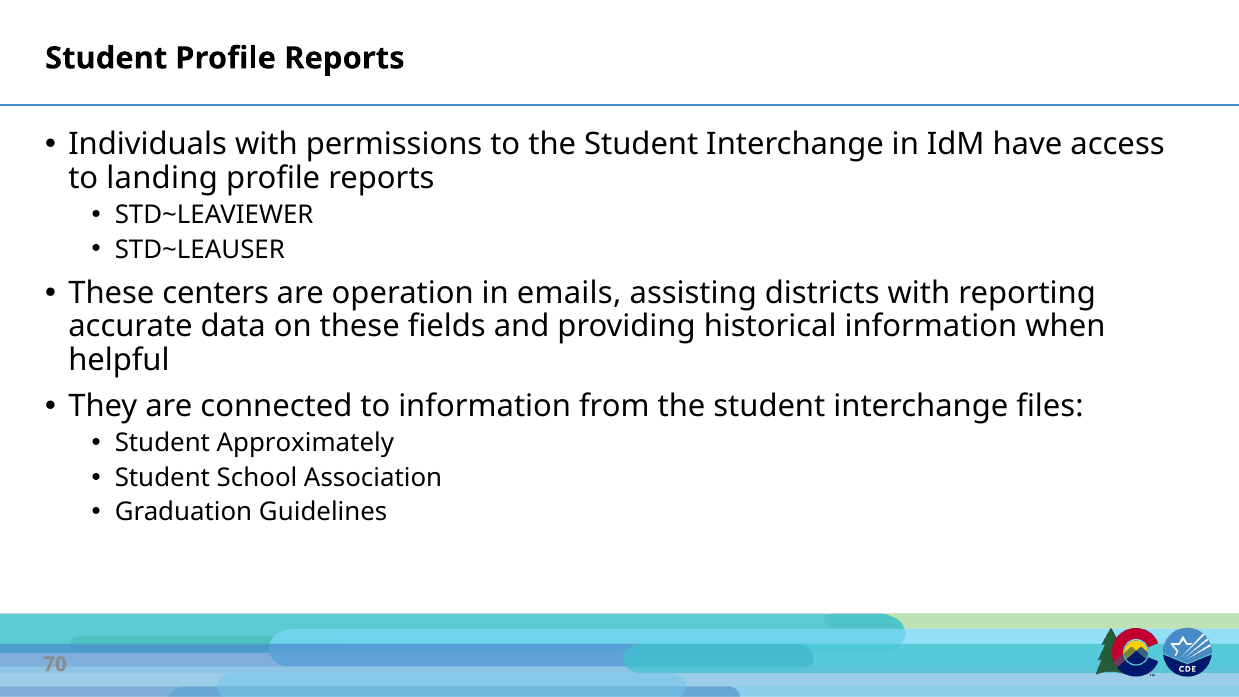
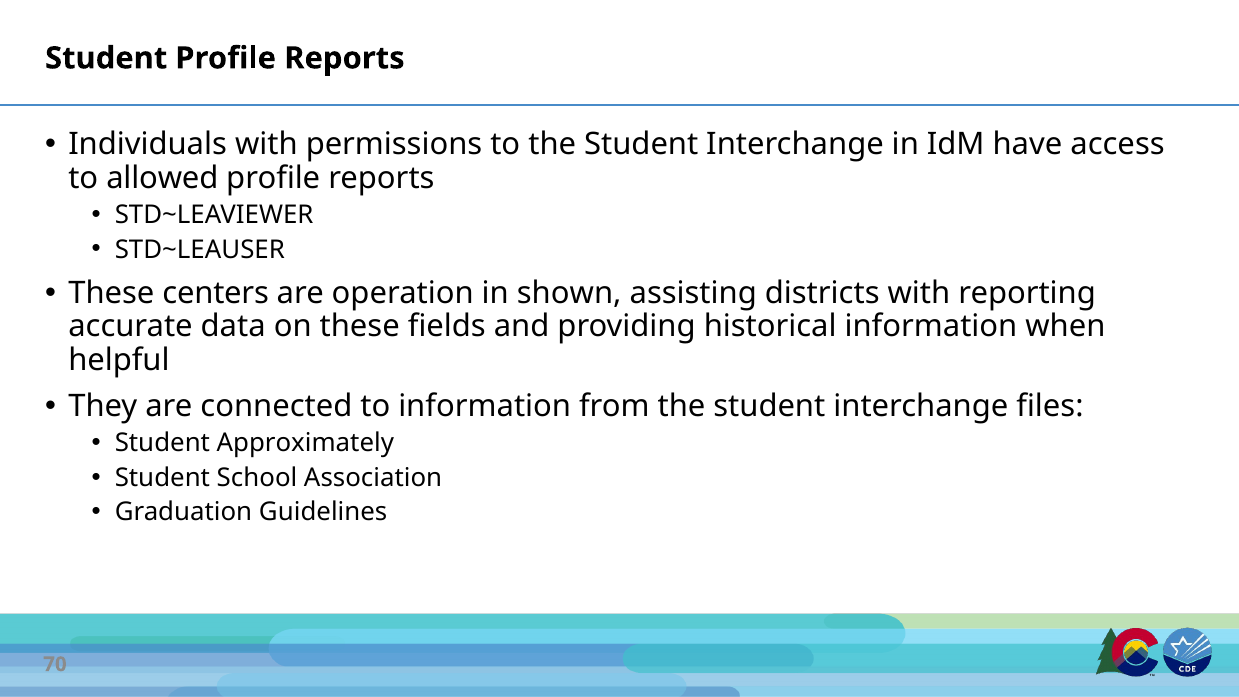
landing: landing -> allowed
emails: emails -> shown
